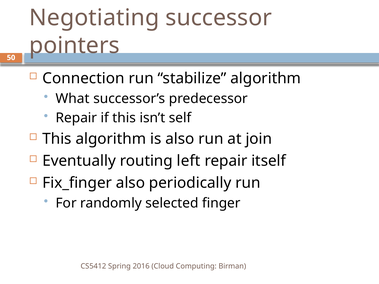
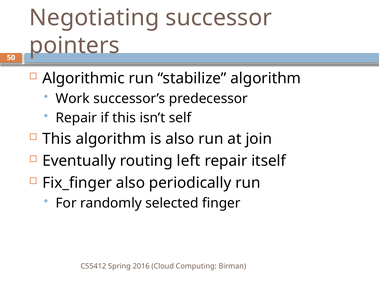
Connection: Connection -> Algorithmic
What: What -> Work
